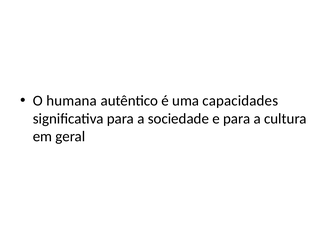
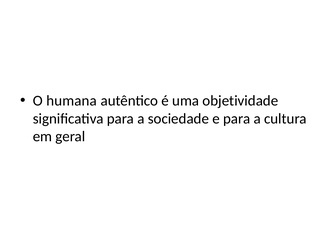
capacidades: capacidades -> objetividade
